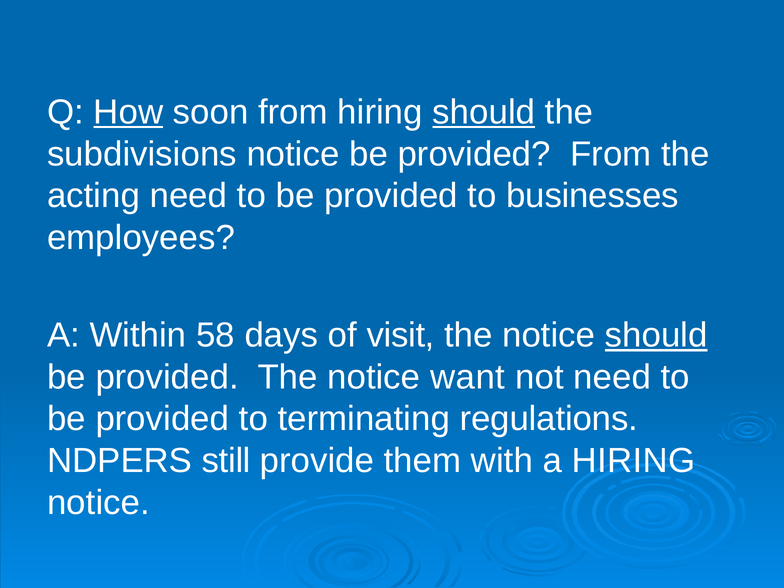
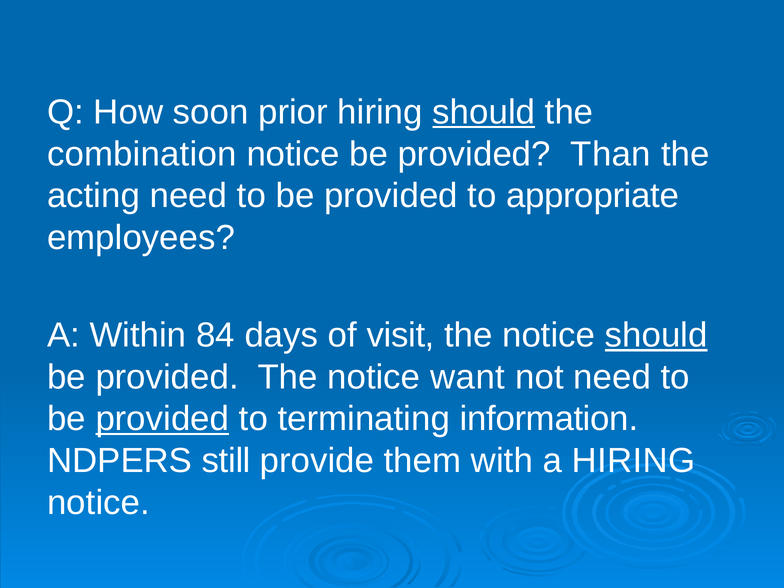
How underline: present -> none
soon from: from -> prior
subdivisions: subdivisions -> combination
provided From: From -> Than
businesses: businesses -> appropriate
58: 58 -> 84
provided at (162, 419) underline: none -> present
regulations: regulations -> information
